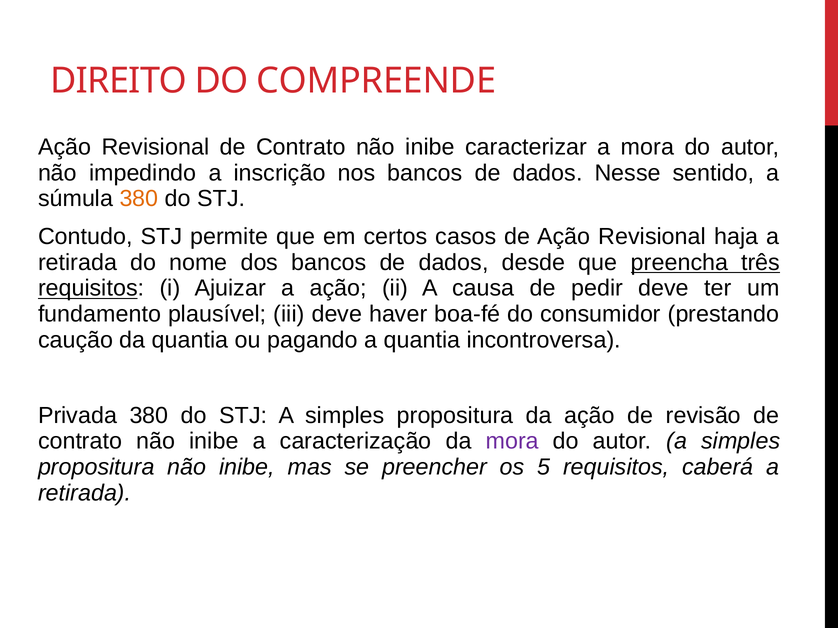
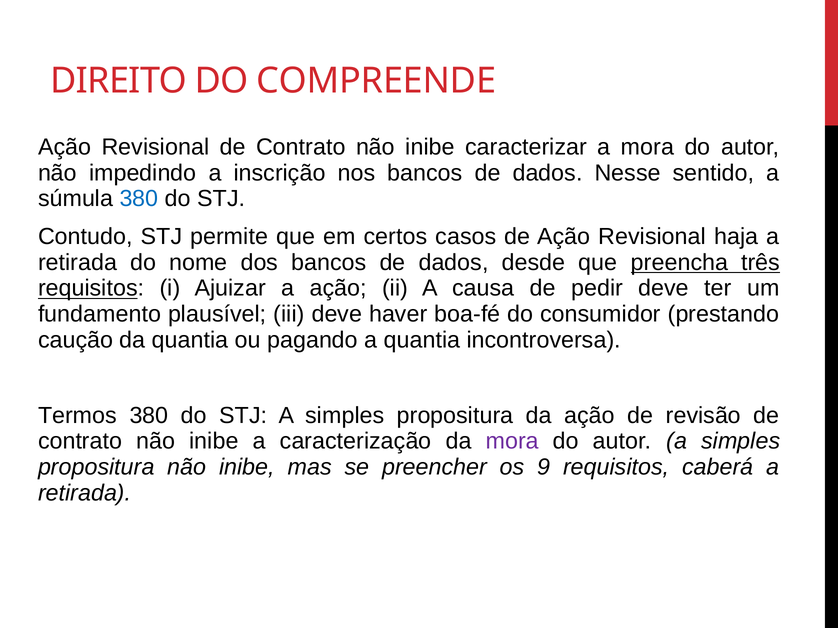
380 at (139, 199) colour: orange -> blue
Privada: Privada -> Termos
5: 5 -> 9
